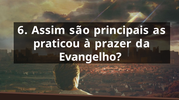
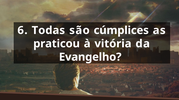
Assim: Assim -> Todas
principais: principais -> cúmplices
prazer: prazer -> vitória
